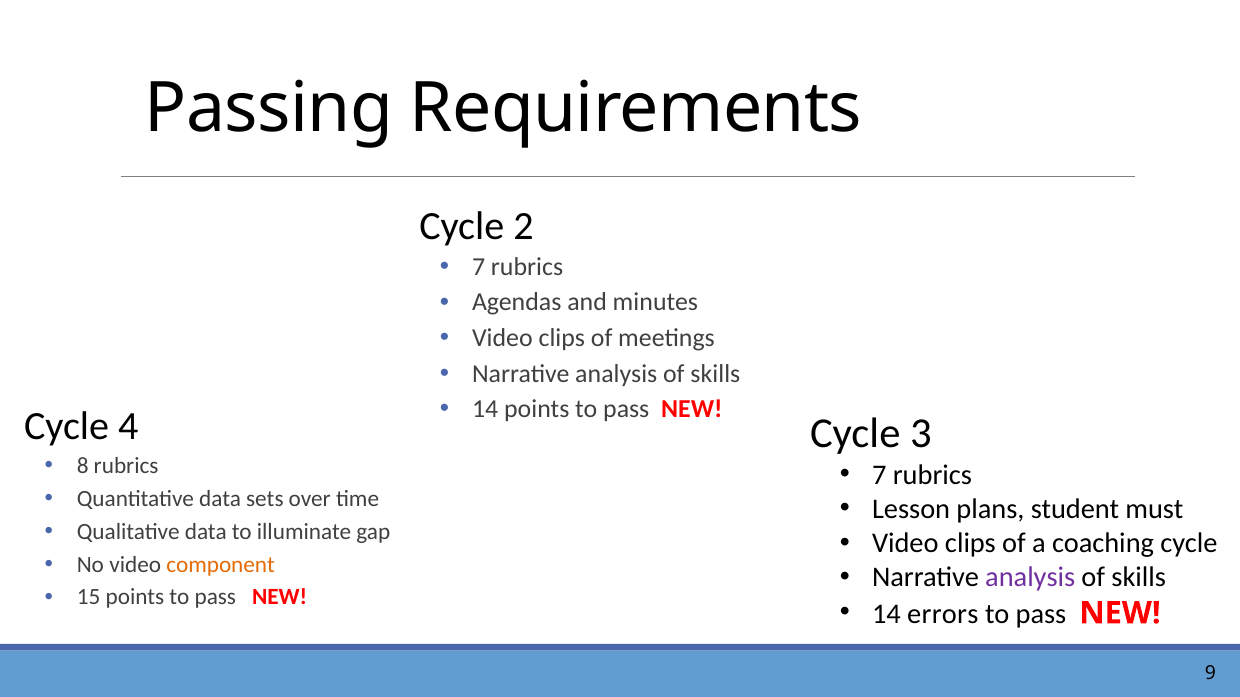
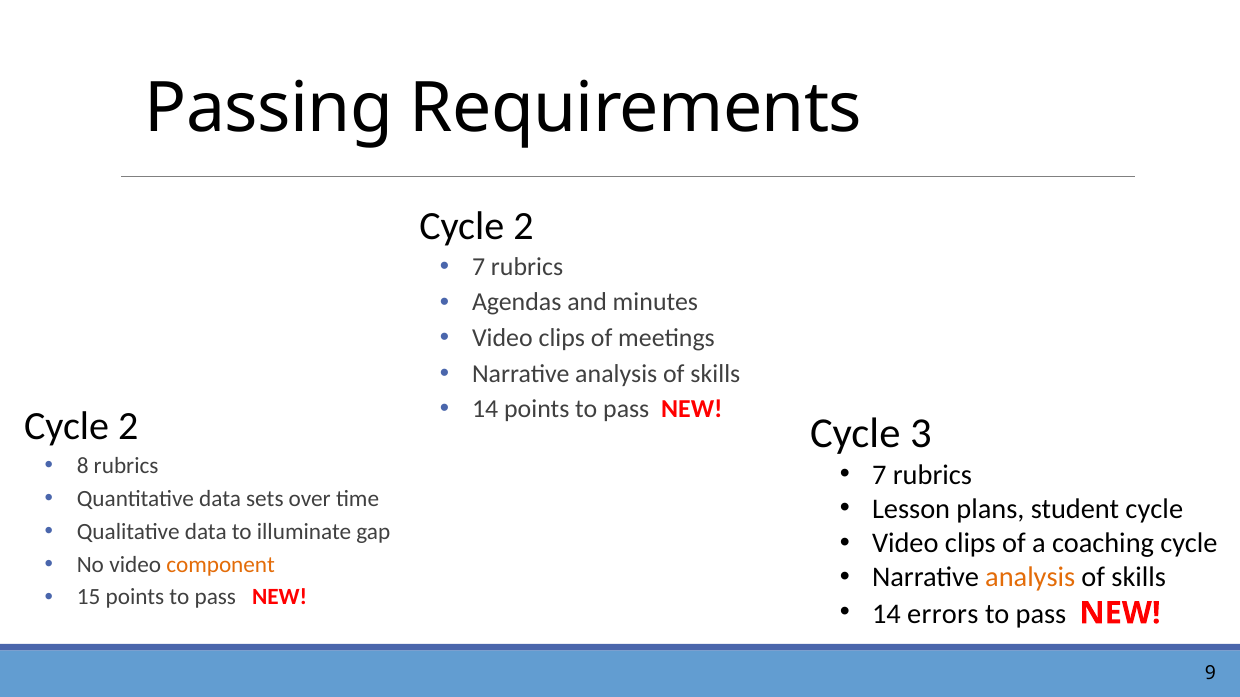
4 at (128, 427): 4 -> 2
student must: must -> cycle
analysis at (1030, 578) colour: purple -> orange
